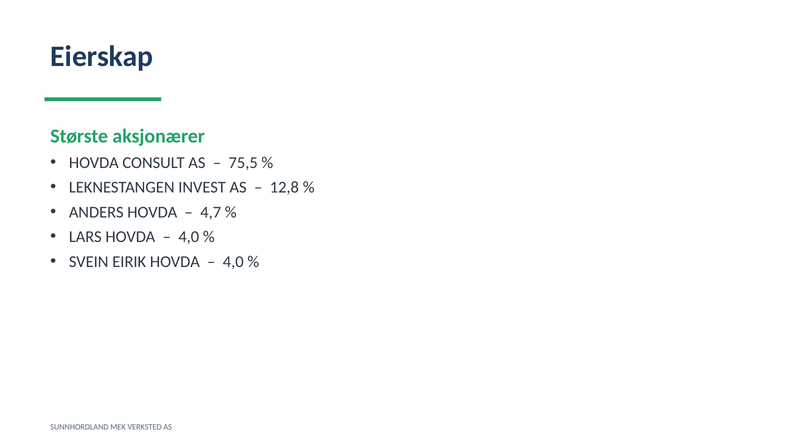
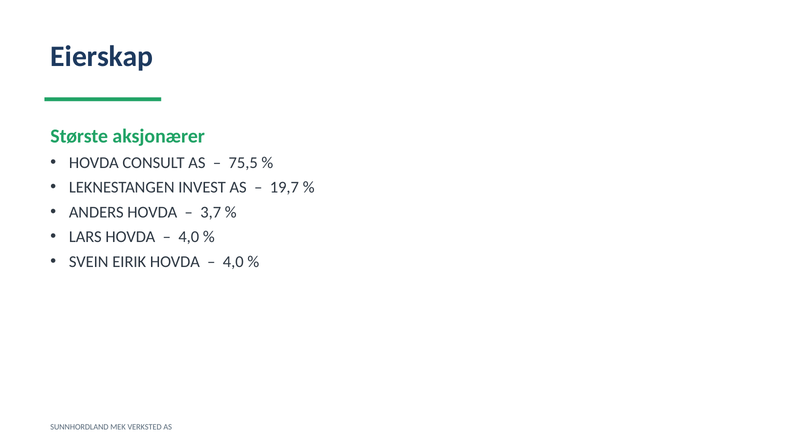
12,8: 12,8 -> 19,7
4,7: 4,7 -> 3,7
